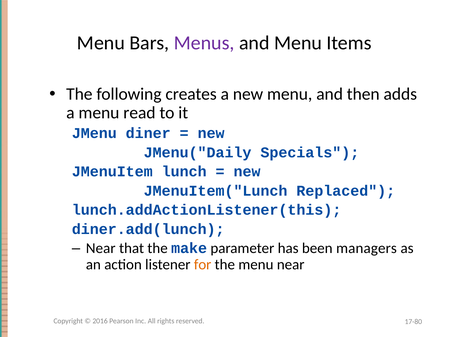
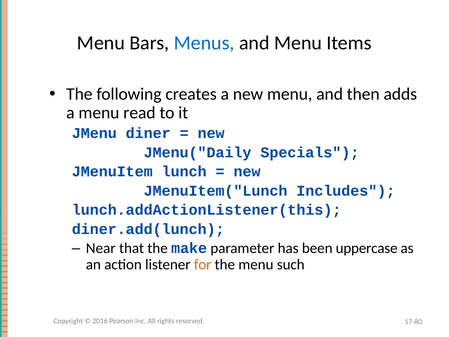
Menus colour: purple -> blue
Replaced: Replaced -> Includes
managers: managers -> uppercase
menu near: near -> such
